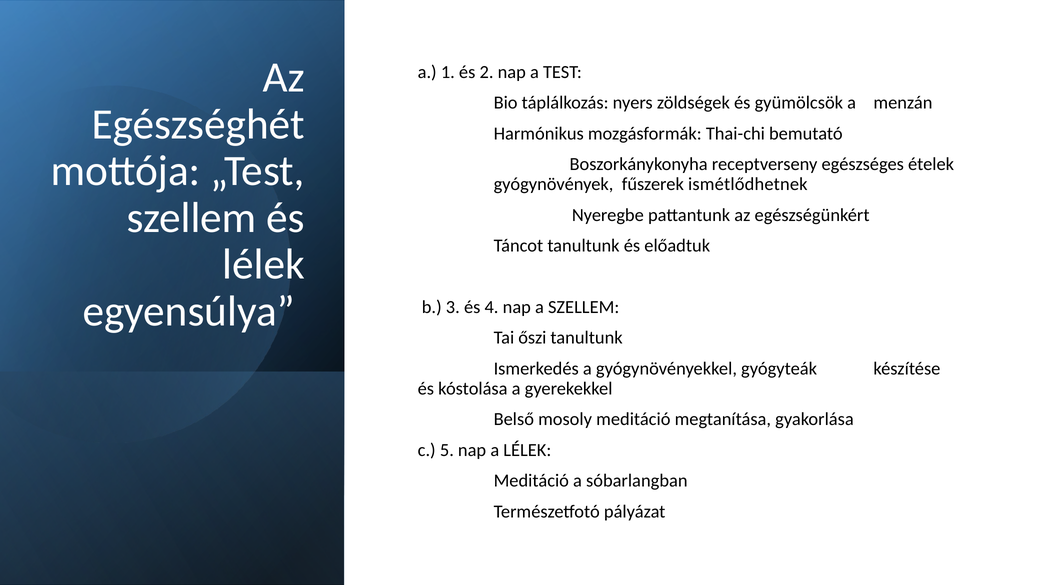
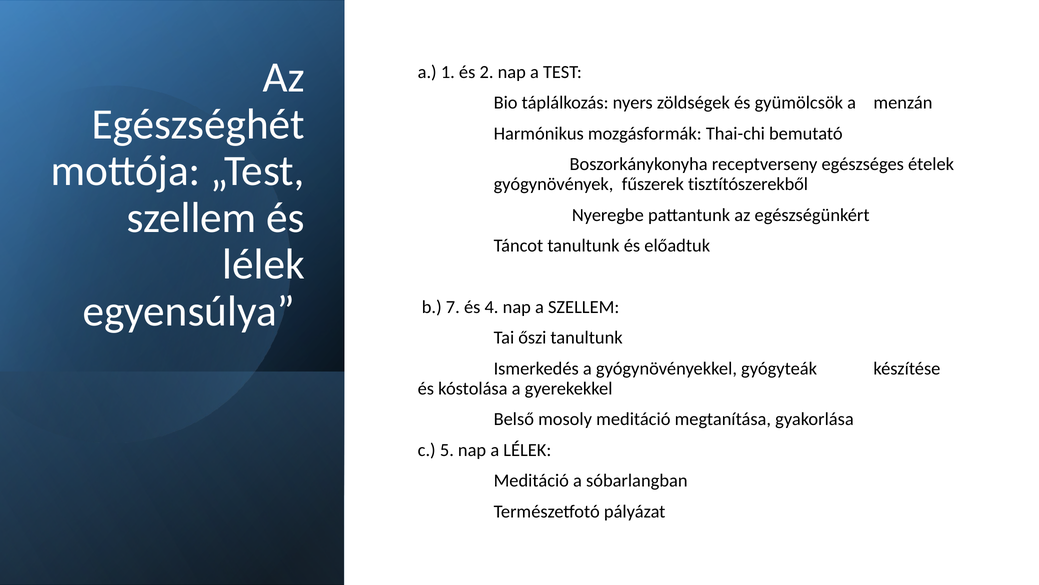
ismétlődhetnek: ismétlődhetnek -> tisztítószerekből
3: 3 -> 7
